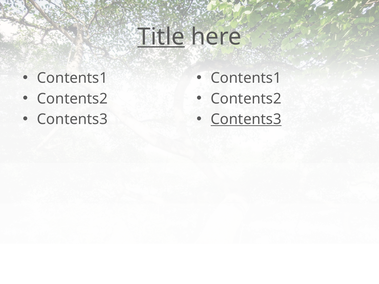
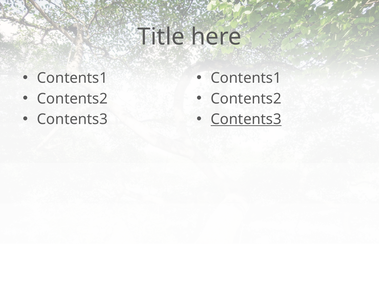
Title underline: present -> none
